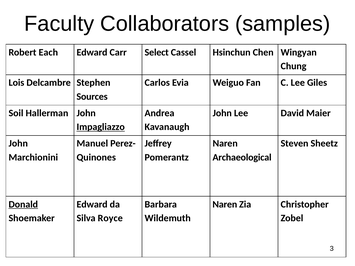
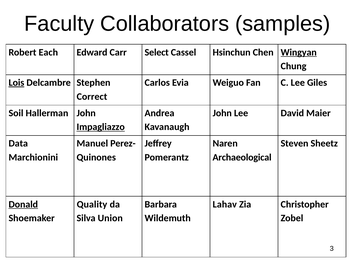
Wingyan underline: none -> present
Lois underline: none -> present
Sources: Sources -> Correct
John at (18, 144): John -> Data
Edward at (92, 204): Edward -> Quality
Naren at (225, 204): Naren -> Lahav
Royce: Royce -> Union
